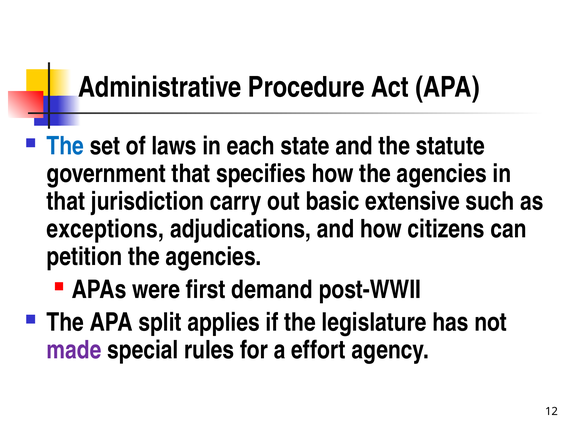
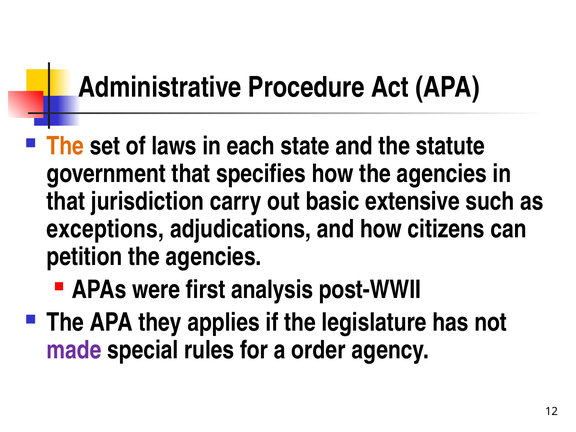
The at (65, 146) colour: blue -> orange
demand: demand -> analysis
split: split -> they
effort: effort -> order
